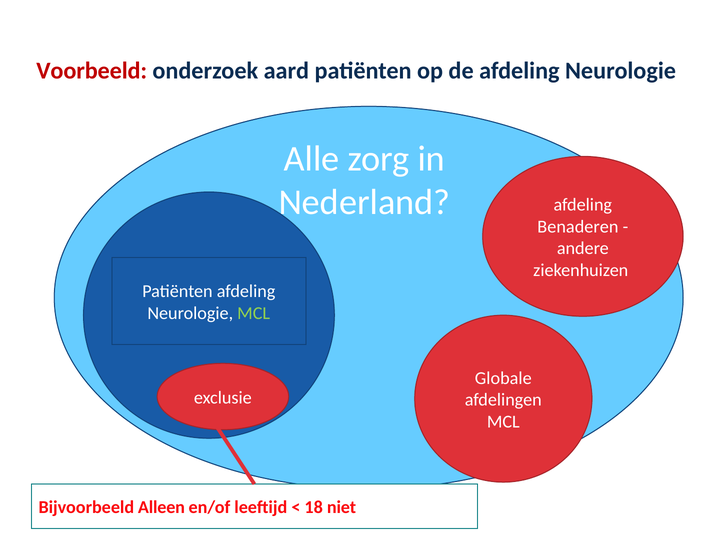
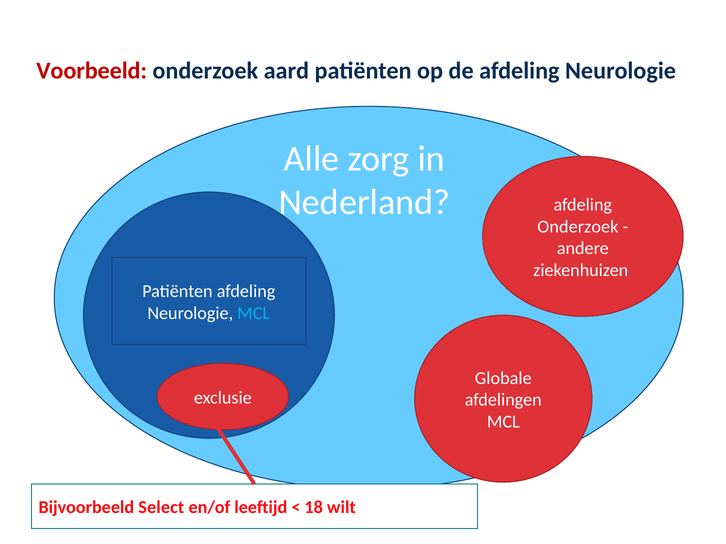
Benaderen at (578, 227): Benaderen -> Onderzoek
MCL at (254, 314) colour: light green -> light blue
Alleen: Alleen -> Select
niet: niet -> wilt
